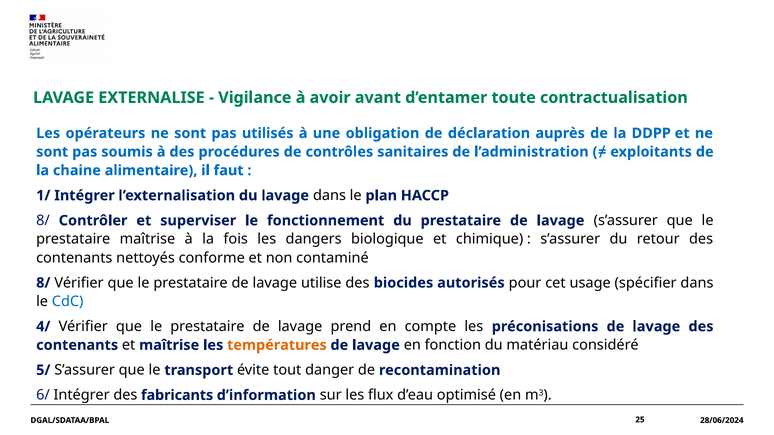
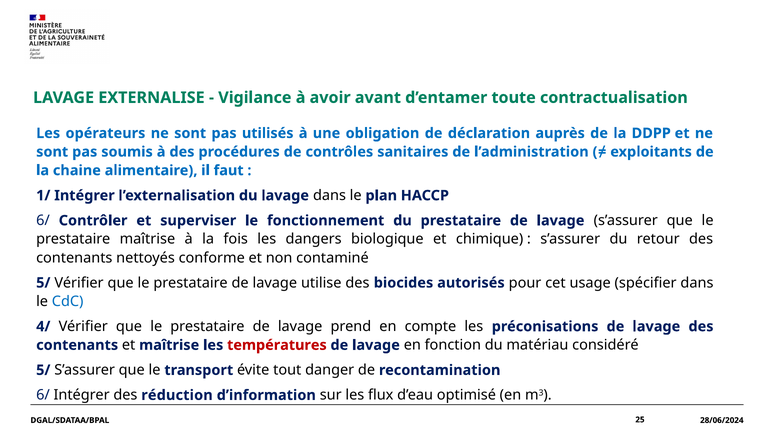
8/ at (43, 221): 8/ -> 6/
8/ at (43, 283): 8/ -> 5/
températures colour: orange -> red
fabricants: fabricants -> réduction
